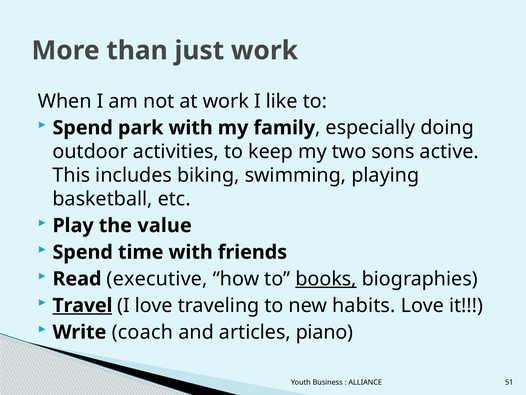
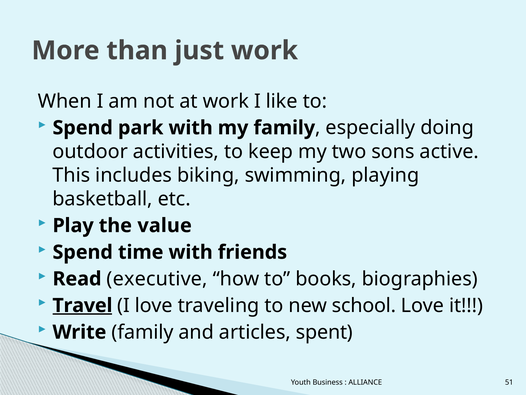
books underline: present -> none
habits: habits -> school
Write coach: coach -> family
piano: piano -> spent
